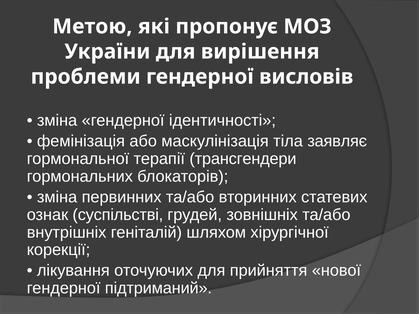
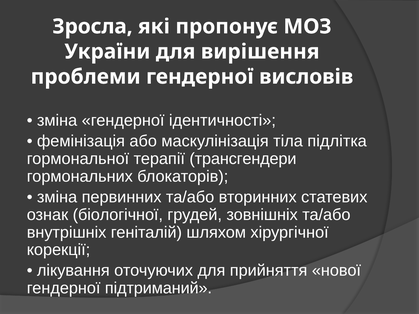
Метою: Метою -> Зросла
заявляє: заявляє -> підлітка
суспільстві: суспільстві -> біологічної
